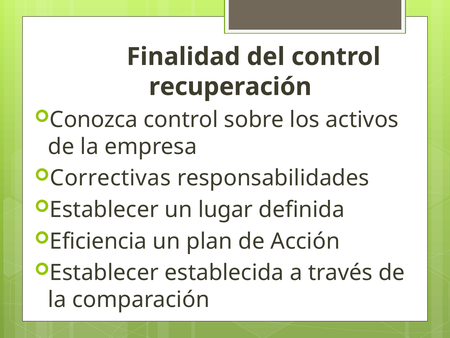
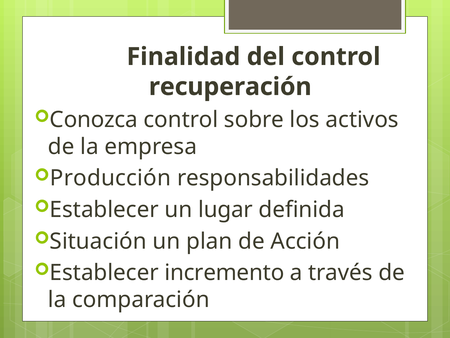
Correctivas: Correctivas -> Producción
Eficiencia: Eficiencia -> Situación
establecida: establecida -> incremento
